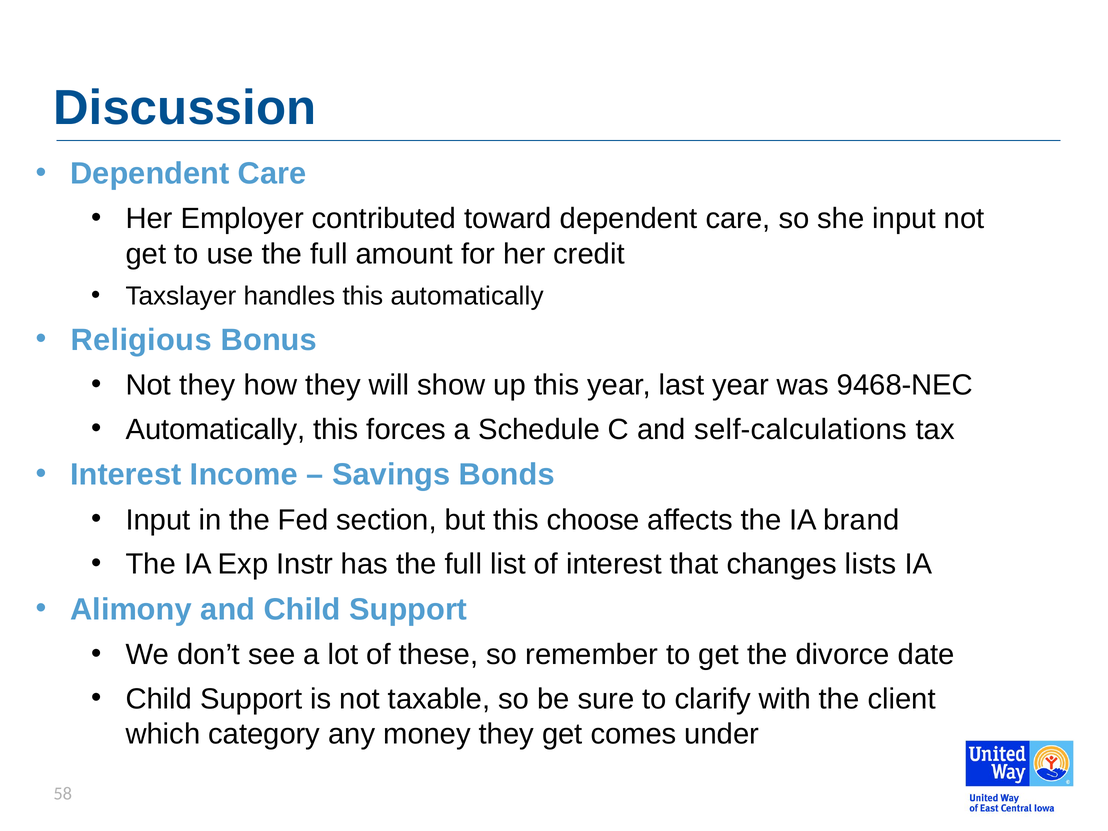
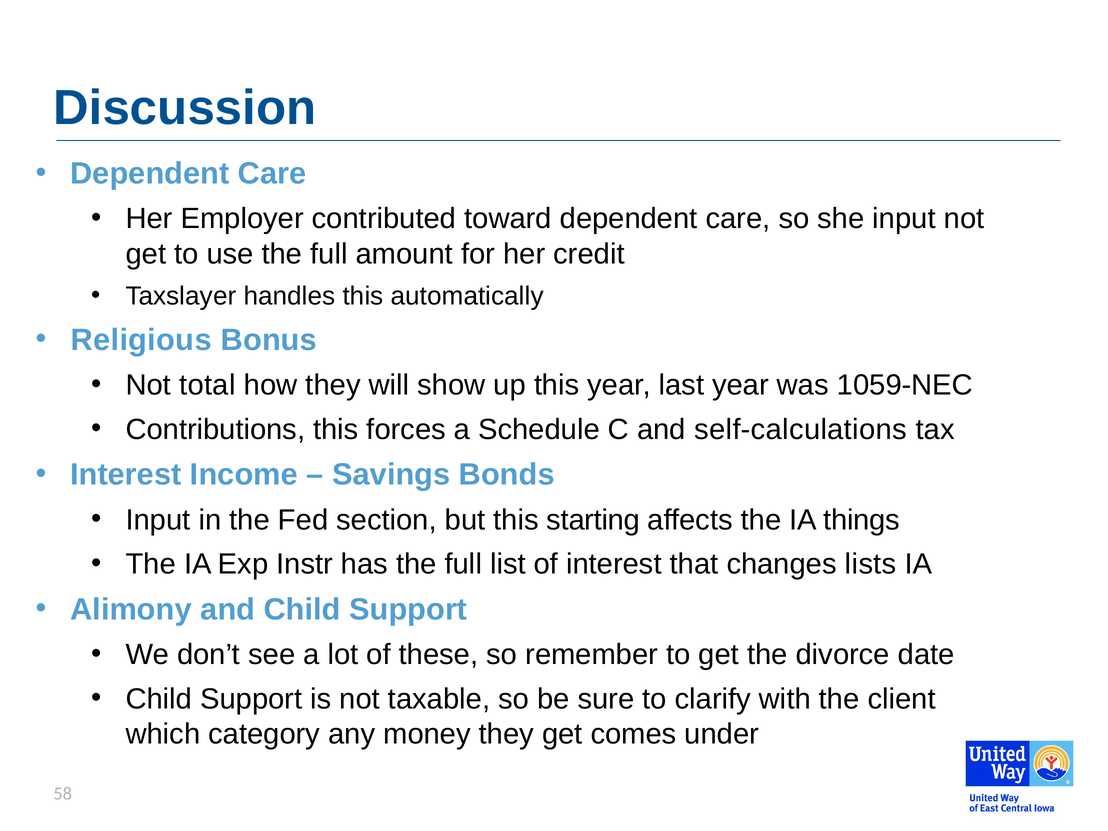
Not they: they -> total
9468-NEC: 9468-NEC -> 1059-NEC
Automatically at (215, 429): Automatically -> Contributions
choose: choose -> starting
brand: brand -> things
